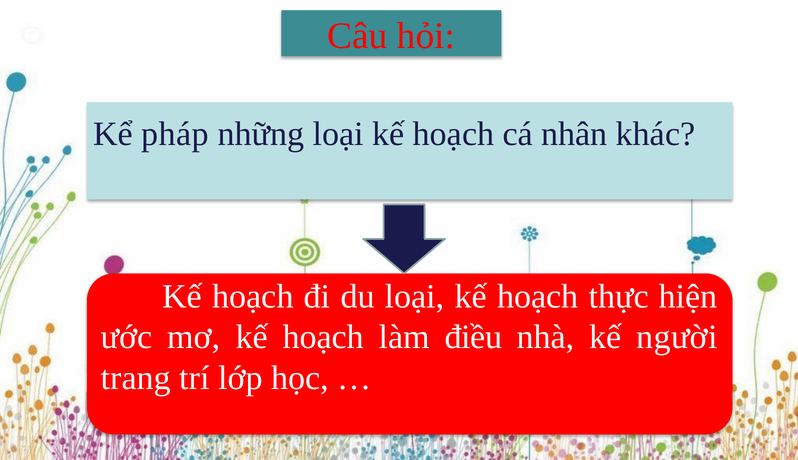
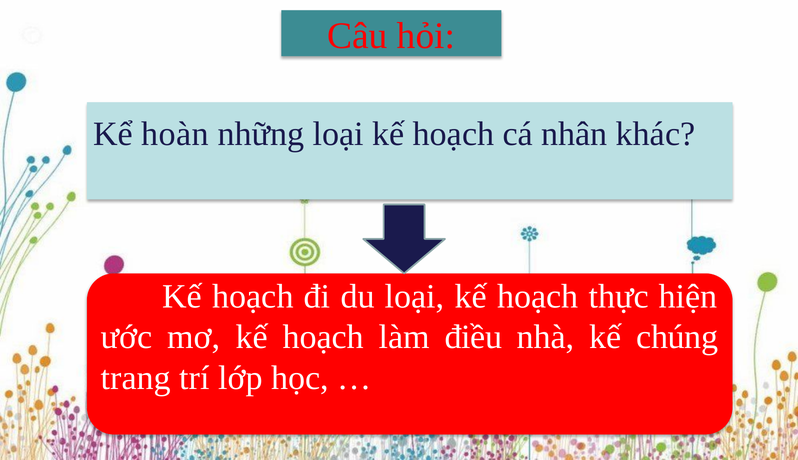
pháp: pháp -> hoàn
người: người -> chúng
